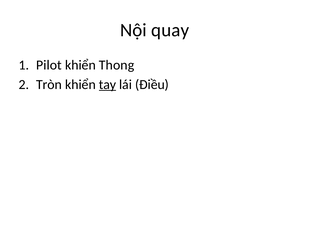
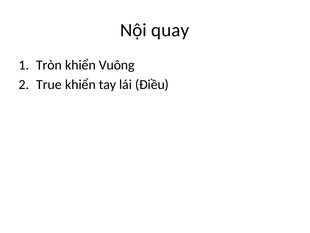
Pilot: Pilot -> Tròn
Thong: Thong -> Vuông
Tròn: Tròn -> True
tay underline: present -> none
